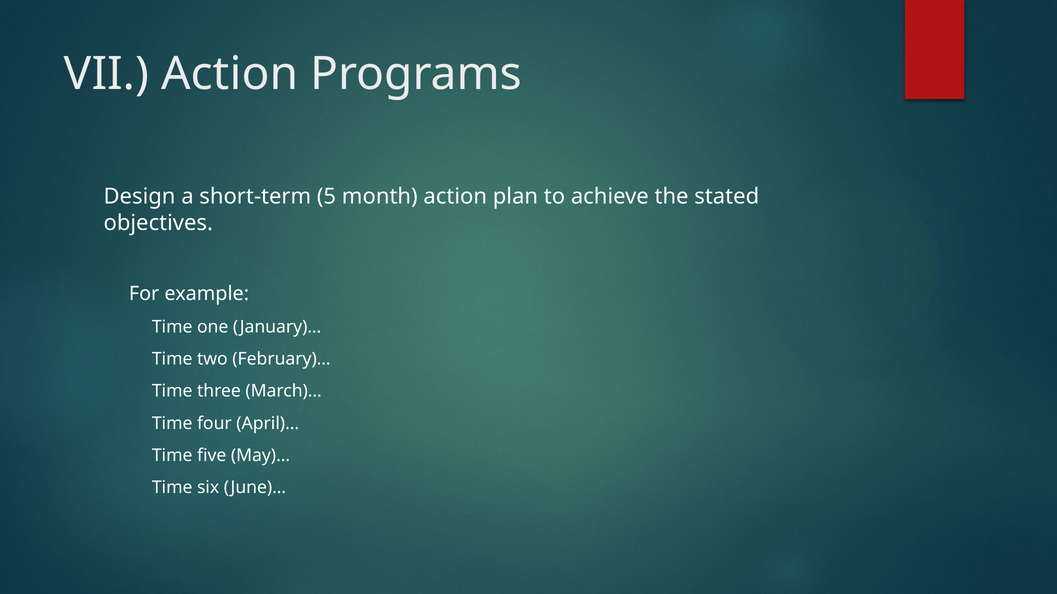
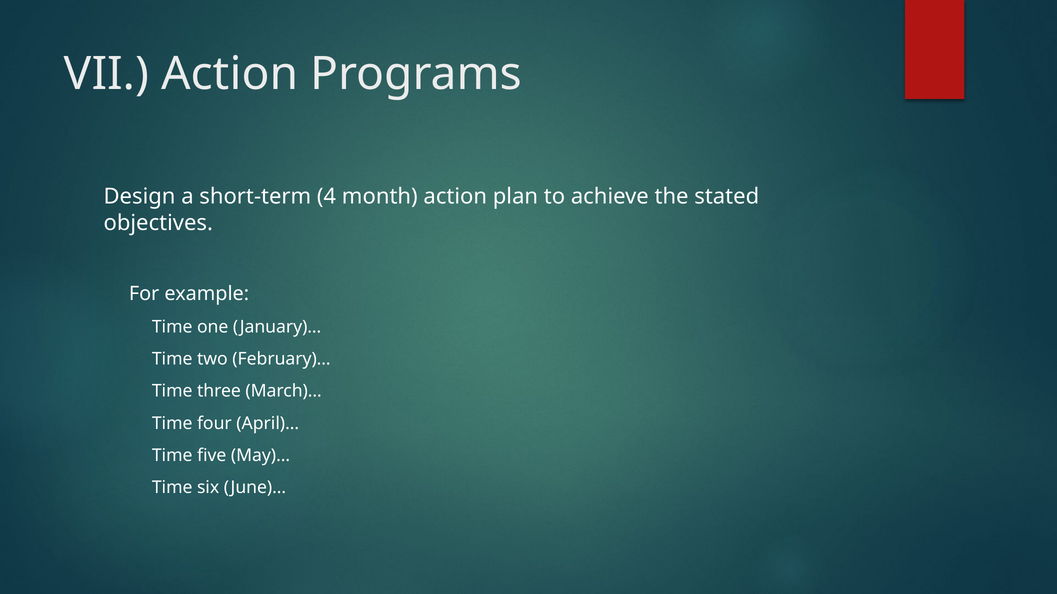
5: 5 -> 4
